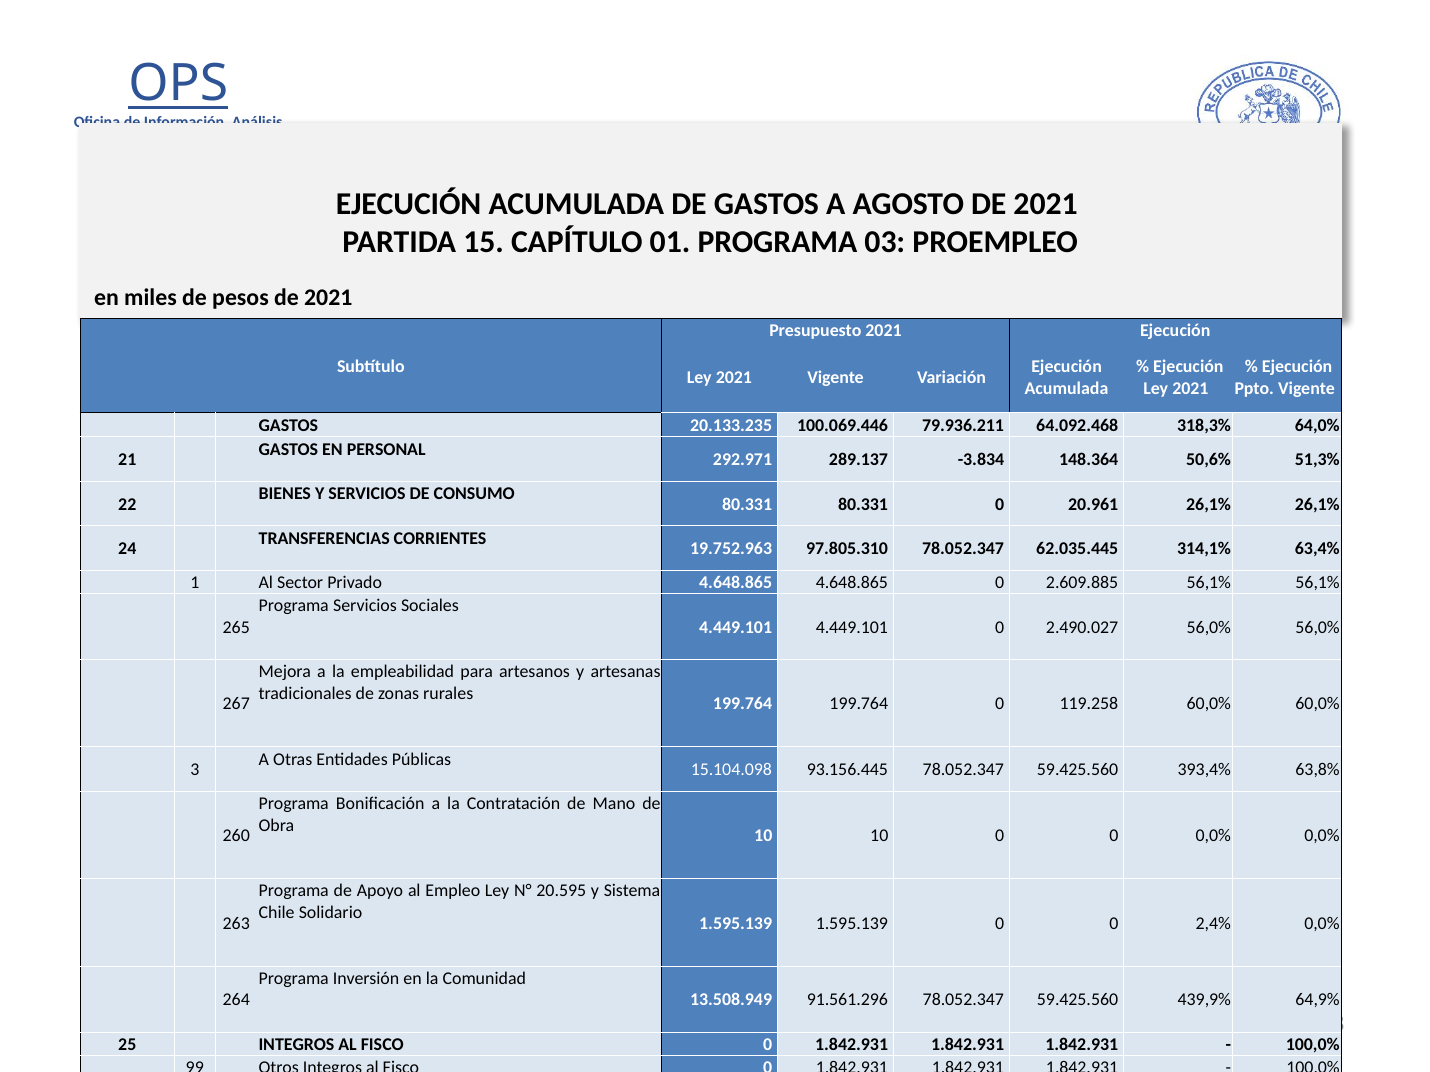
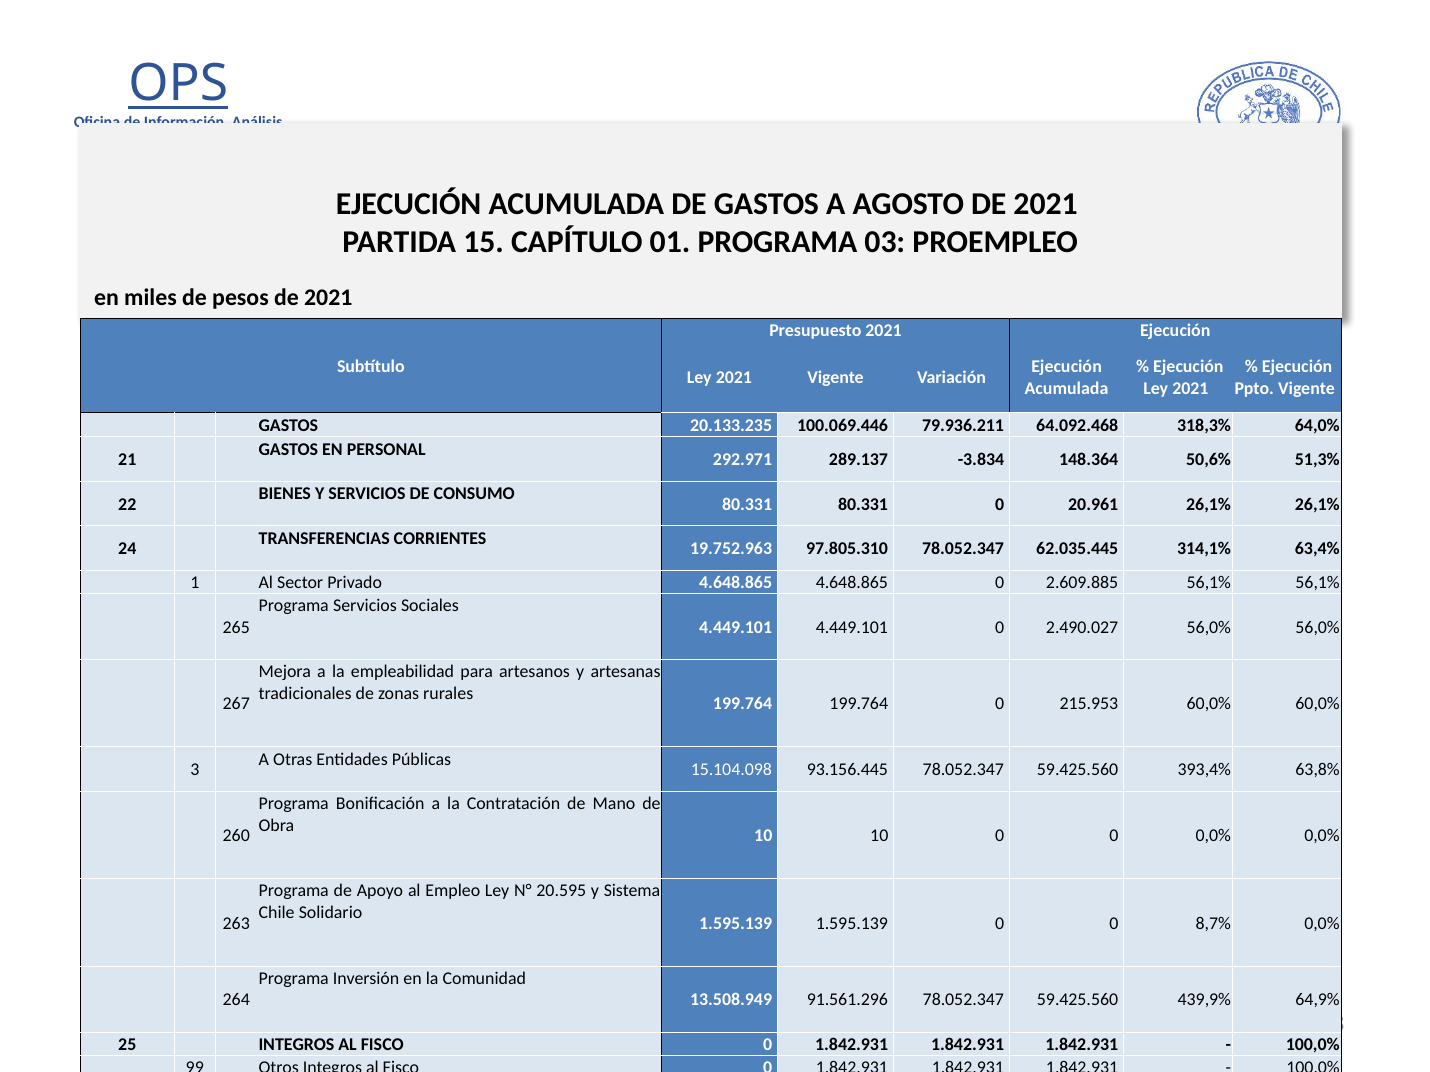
119.258: 119.258 -> 215.953
2,4%: 2,4% -> 8,7%
